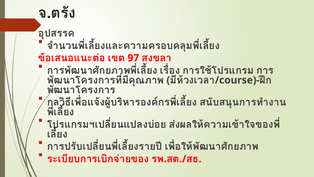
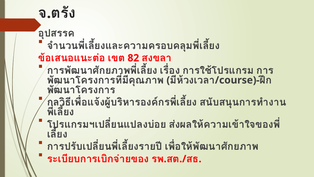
97: 97 -> 82
